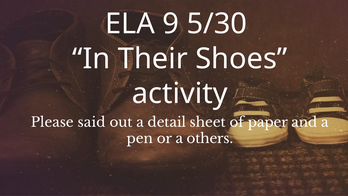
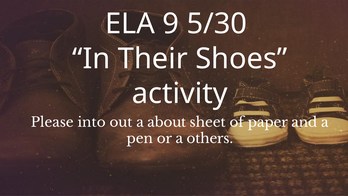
said: said -> into
detail: detail -> about
